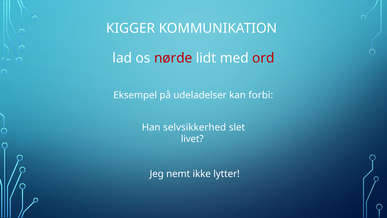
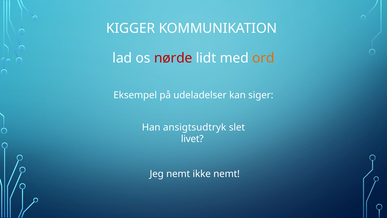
ord colour: red -> orange
forbi: forbi -> siger
selvsikkerhed: selvsikkerhed -> ansigtsudtryk
ikke lytter: lytter -> nemt
